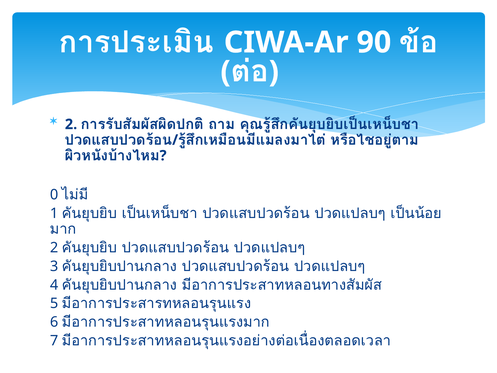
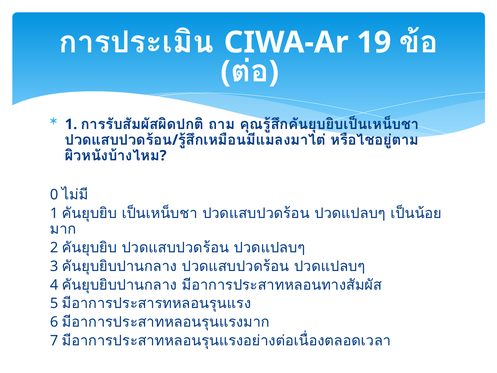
90: 90 -> 19
2 at (71, 124): 2 -> 1
